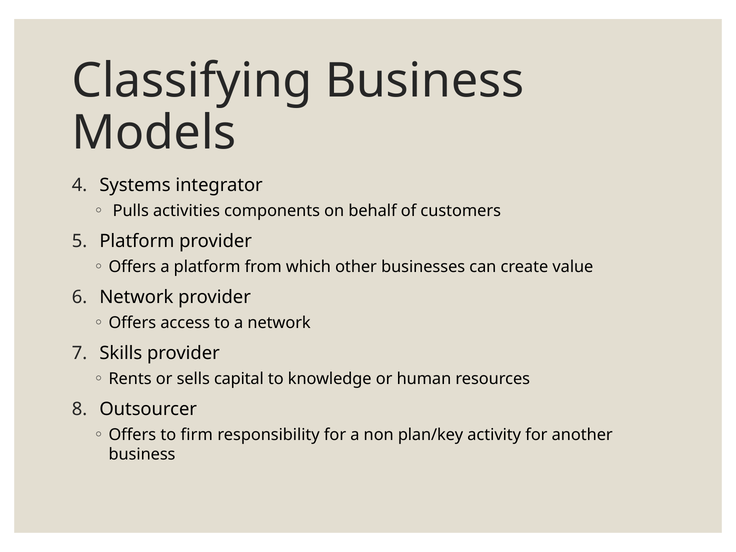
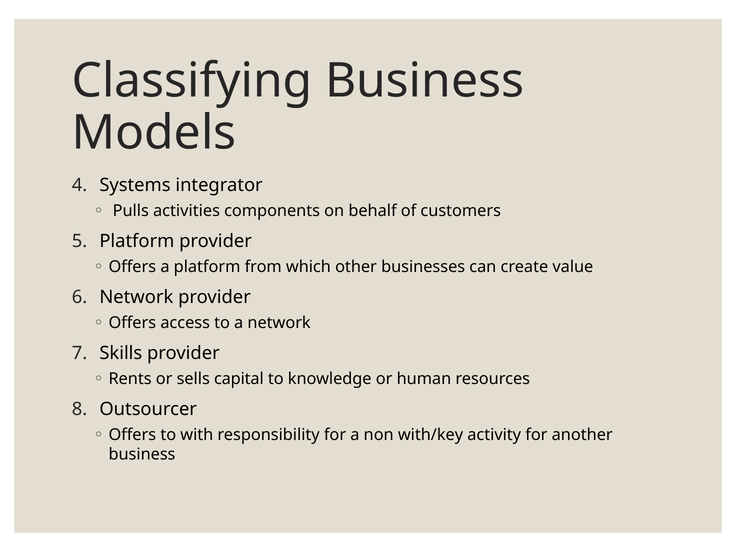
firm: firm -> with
plan/key: plan/key -> with/key
